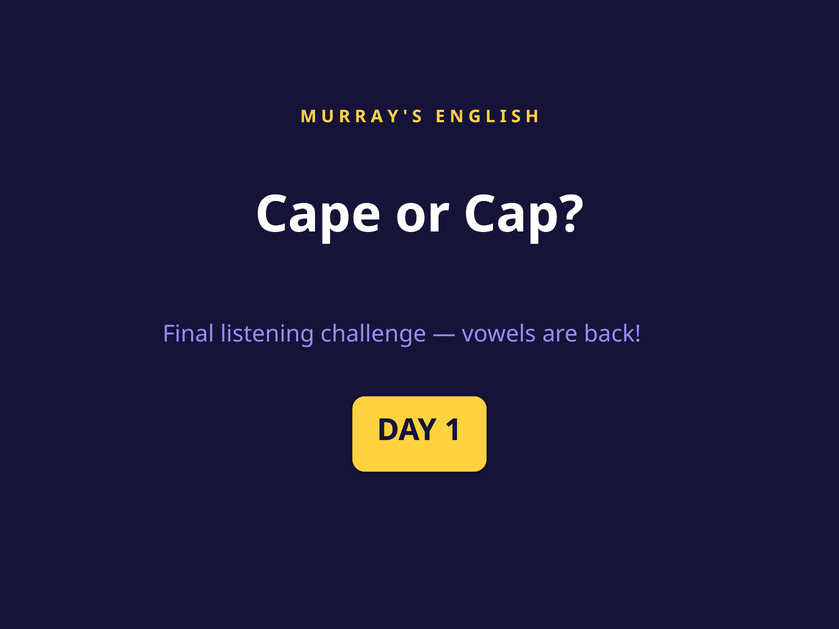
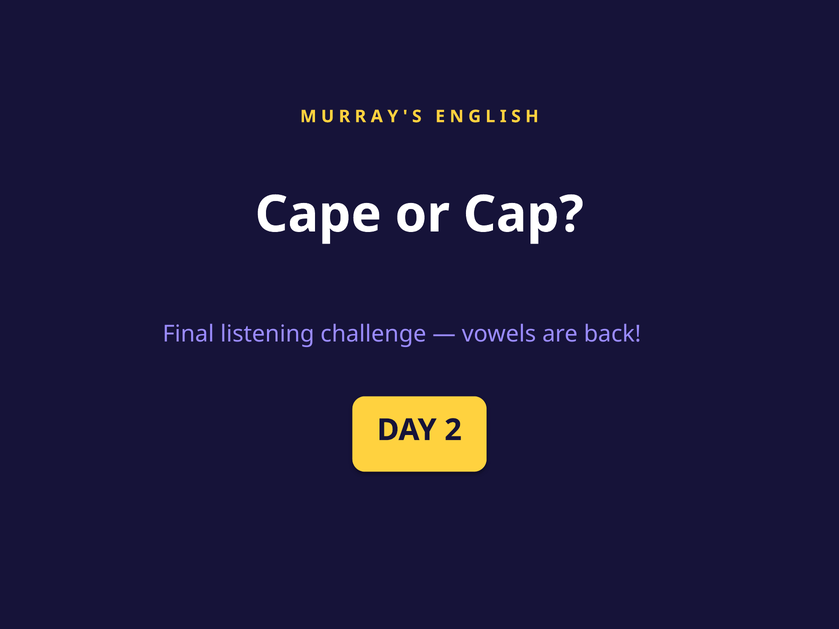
1: 1 -> 2
